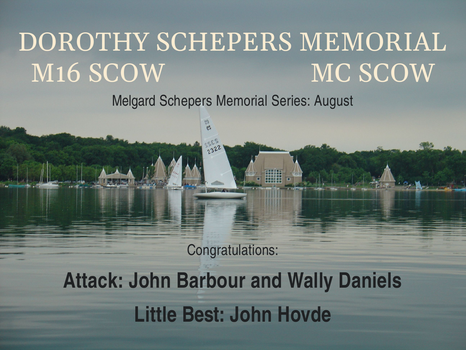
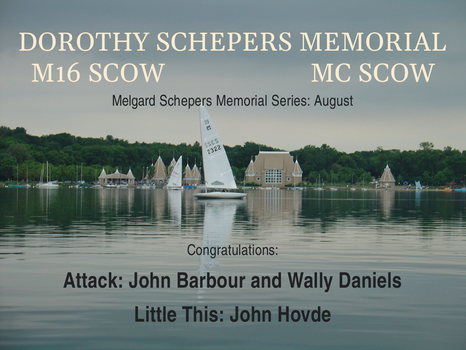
Best: Best -> This
